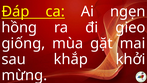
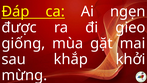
hồng: hồng -> được
